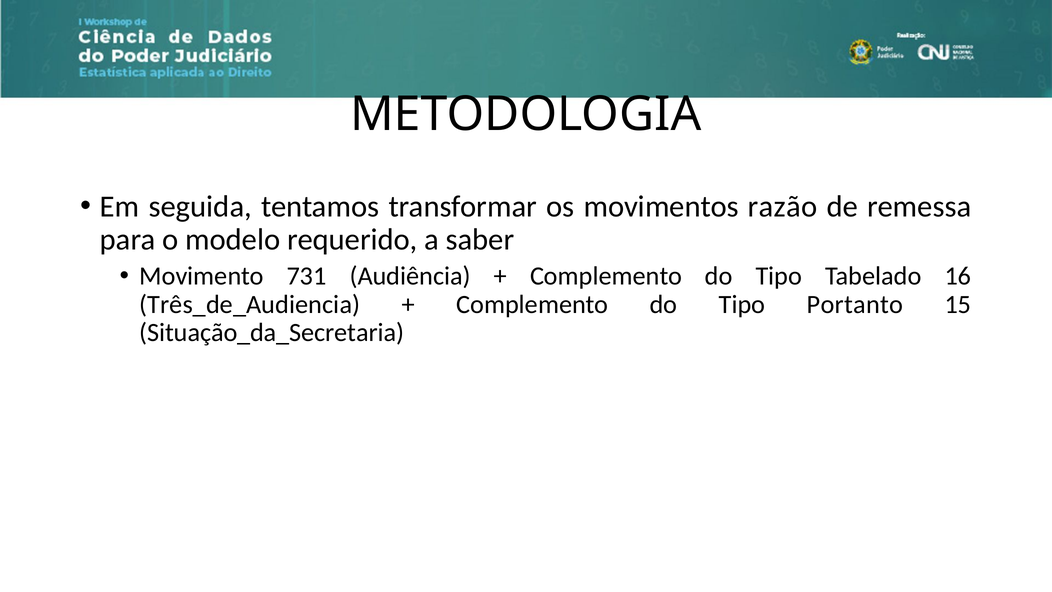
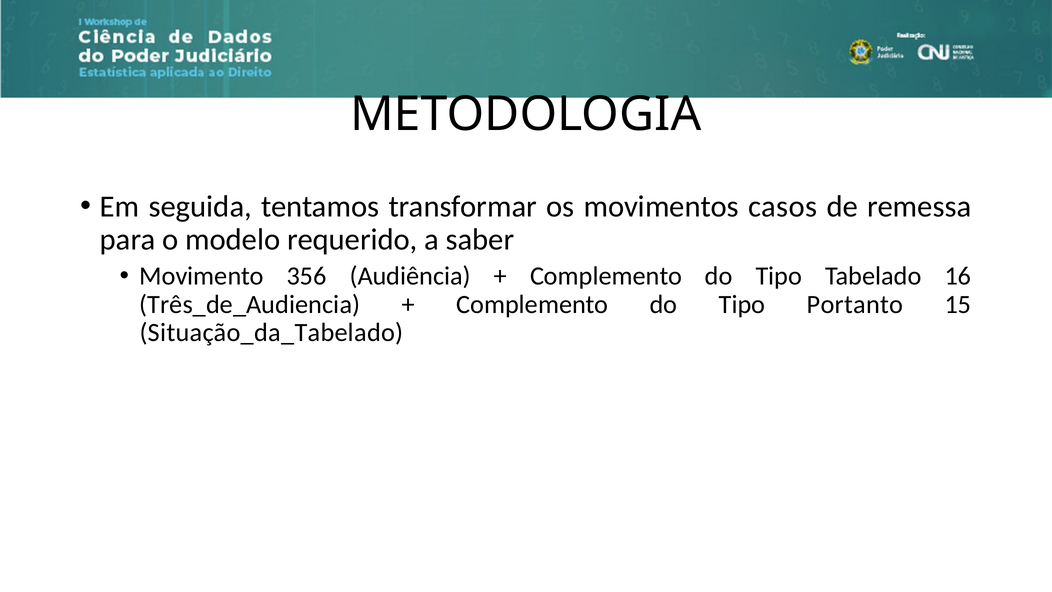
razão: razão -> casos
731: 731 -> 356
Situação_da_Secretaria: Situação_da_Secretaria -> Situação_da_Tabelado
